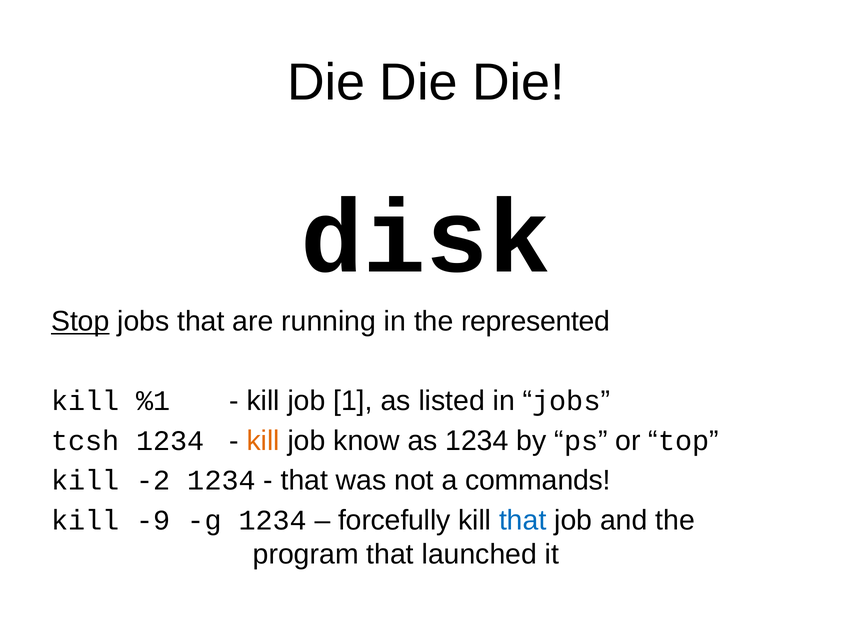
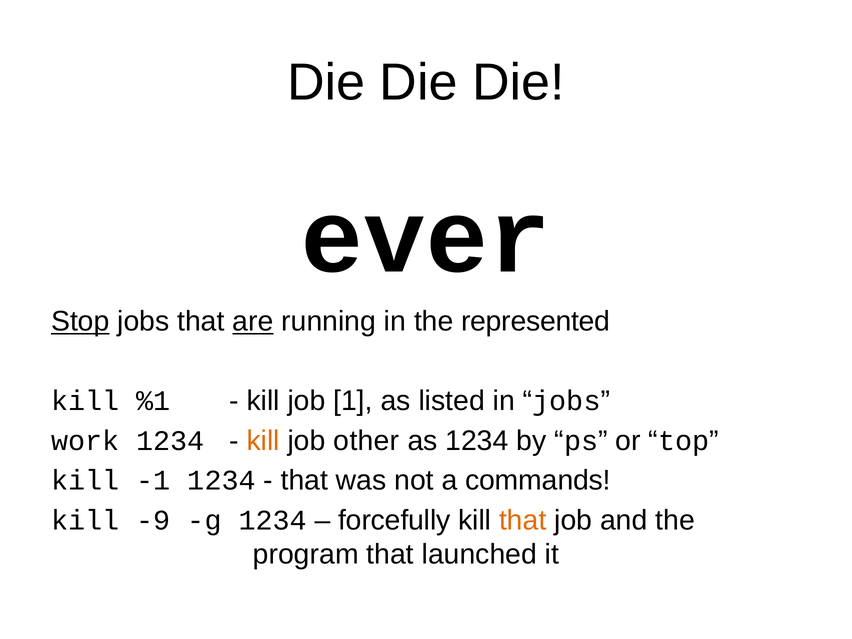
disk: disk -> ever
are underline: none -> present
tcsh: tcsh -> work
know: know -> other
-2: -2 -> -1
that at (523, 520) colour: blue -> orange
